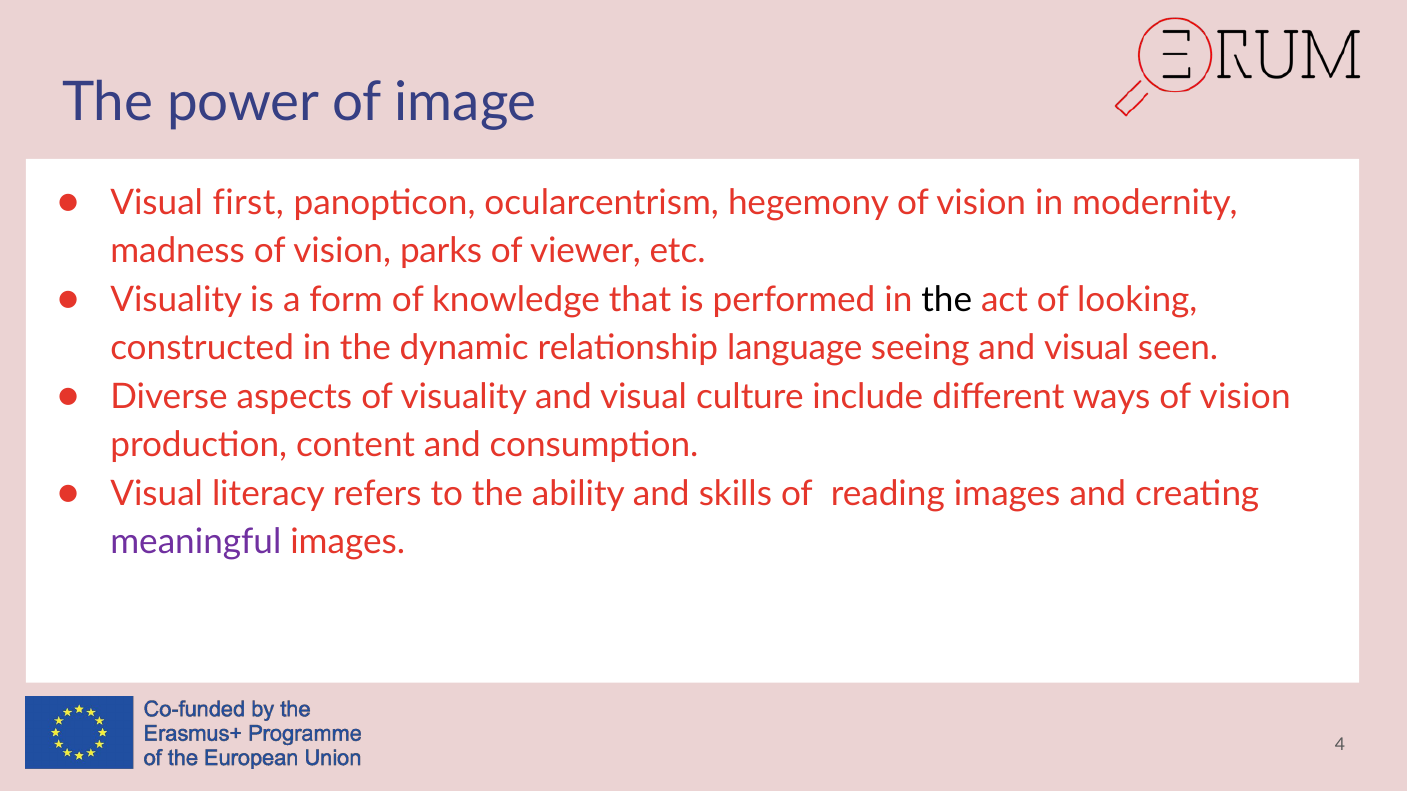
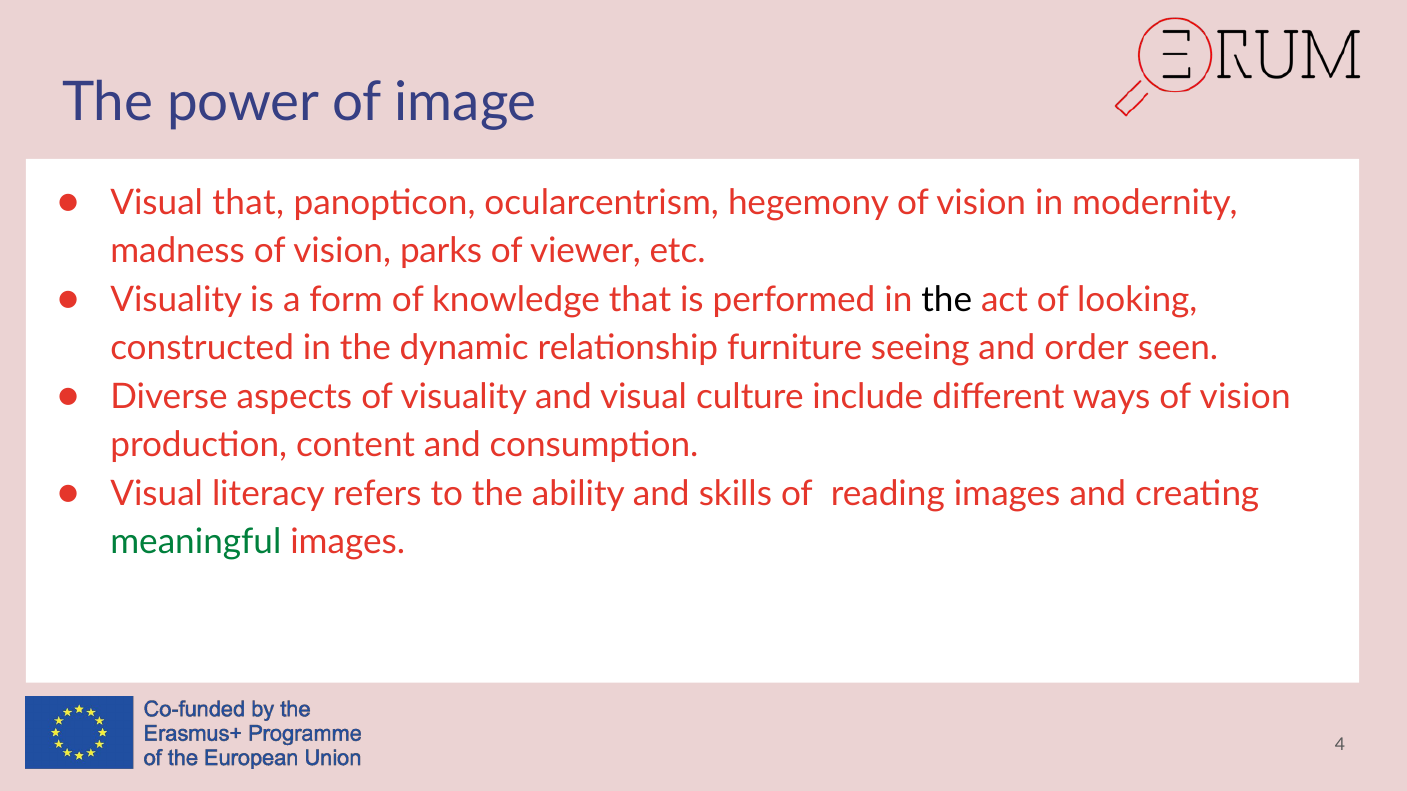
Visual first: first -> that
language: language -> furniture
seeing and visual: visual -> order
meaningful colour: purple -> green
